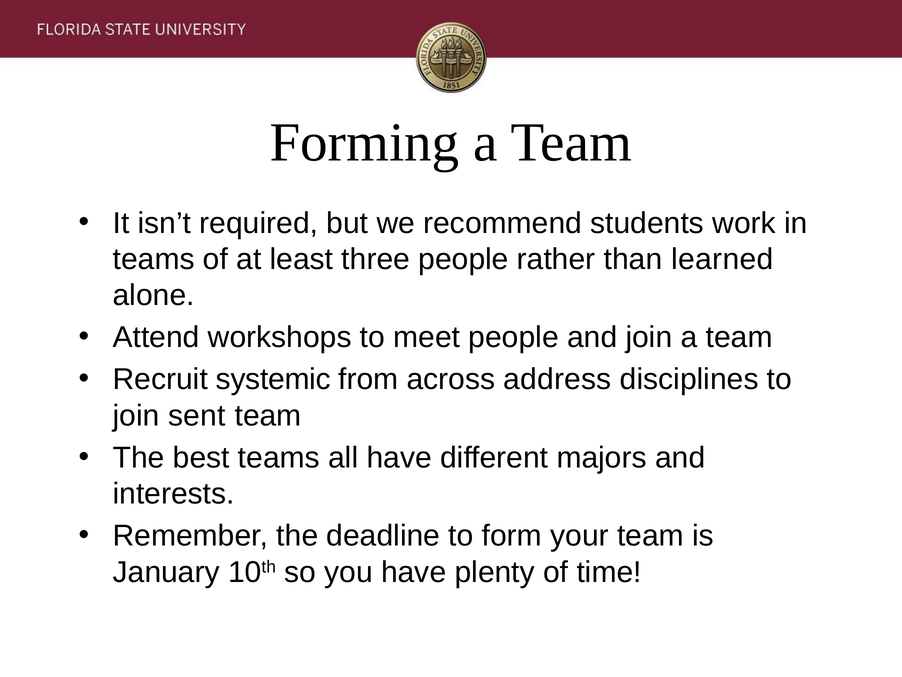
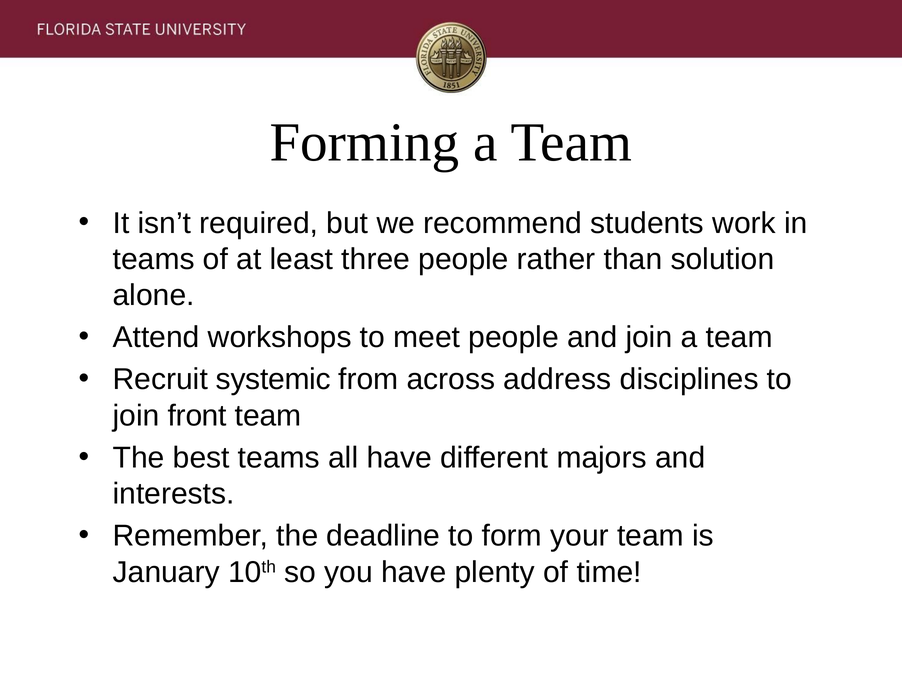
learned: learned -> solution
sent: sent -> front
